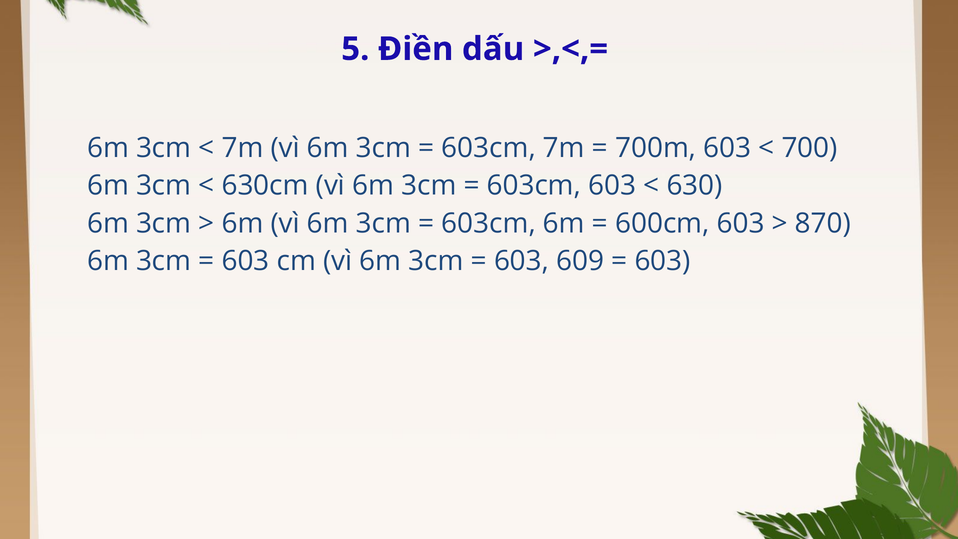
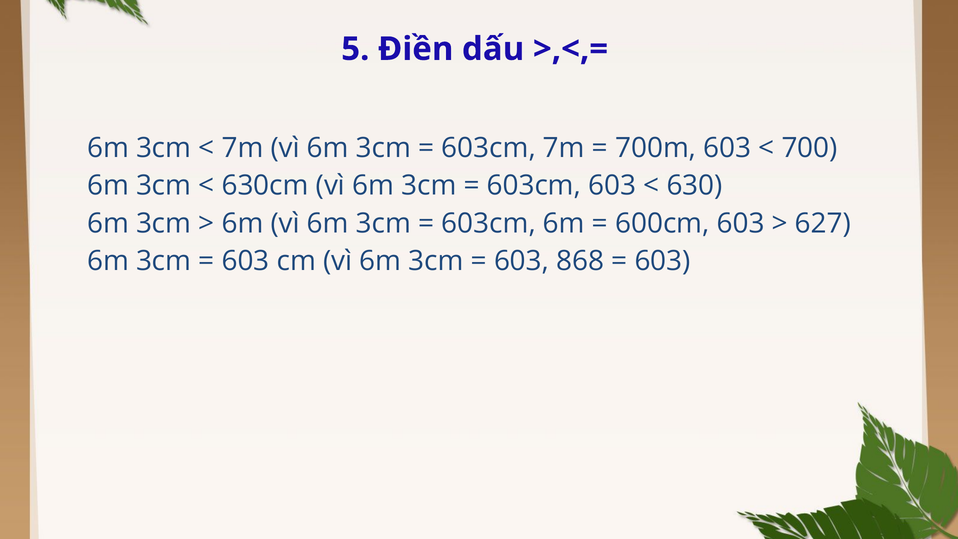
870: 870 -> 627
609: 609 -> 868
